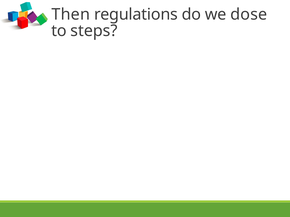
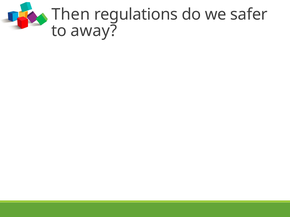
dose: dose -> safer
steps: steps -> away
